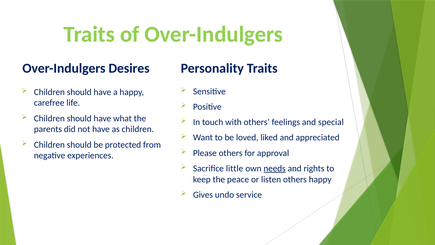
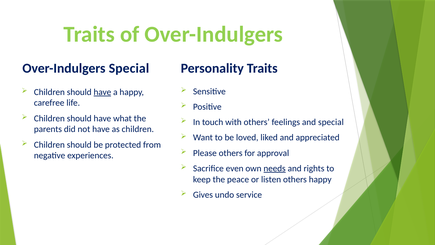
Over-Indulgers Desires: Desires -> Special
have at (102, 92) underline: none -> present
little: little -> even
